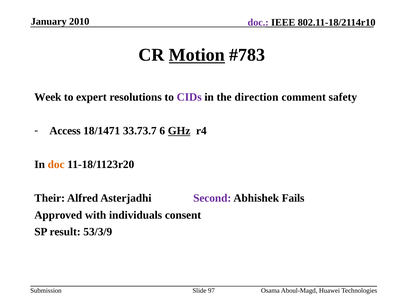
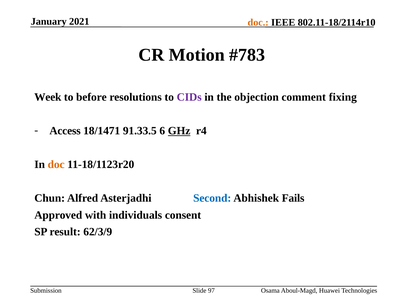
2010: 2010 -> 2021
doc at (258, 22) colour: purple -> orange
Motion underline: present -> none
expert: expert -> before
direction: direction -> objection
safety: safety -> fixing
33.73.7: 33.73.7 -> 91.33.5
Their: Their -> Chun
Second colour: purple -> blue
53/3/9: 53/3/9 -> 62/3/9
